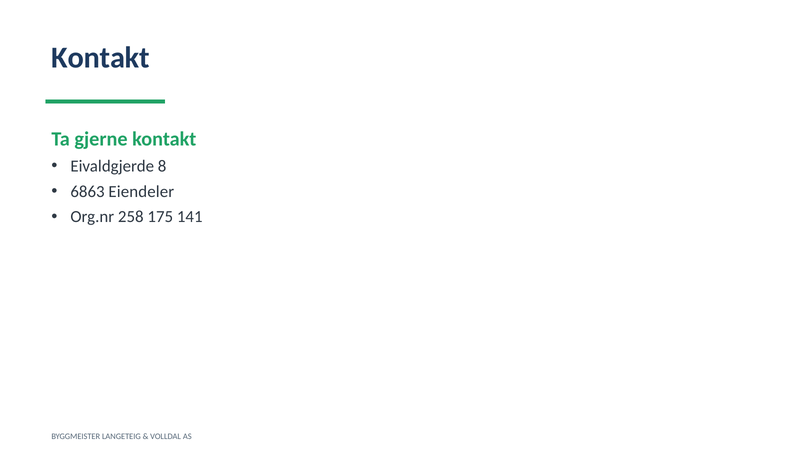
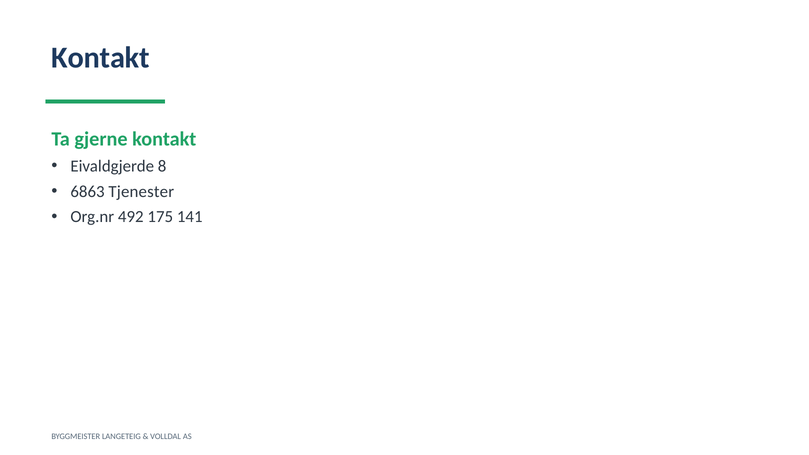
Eiendeler: Eiendeler -> Tjenester
258: 258 -> 492
